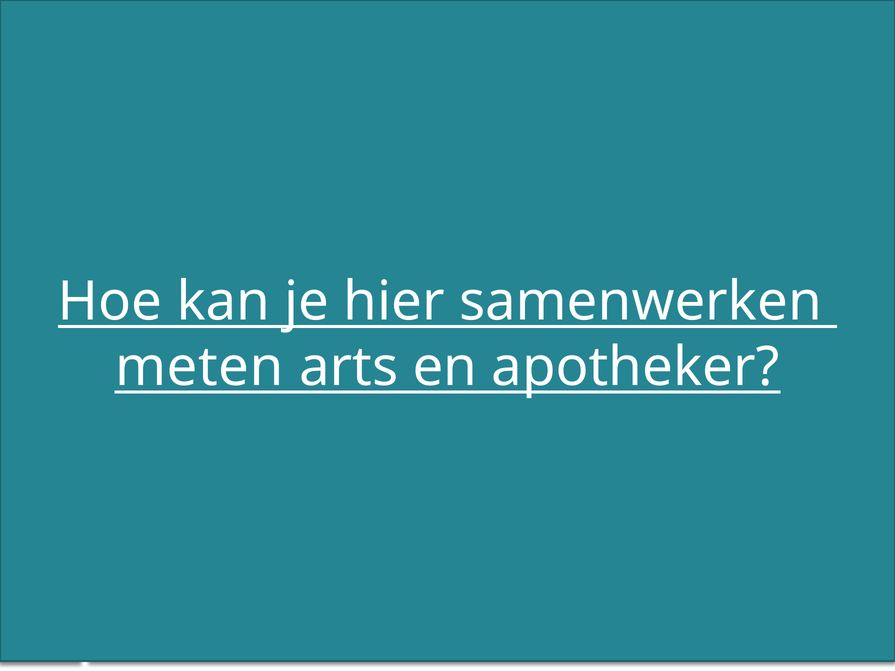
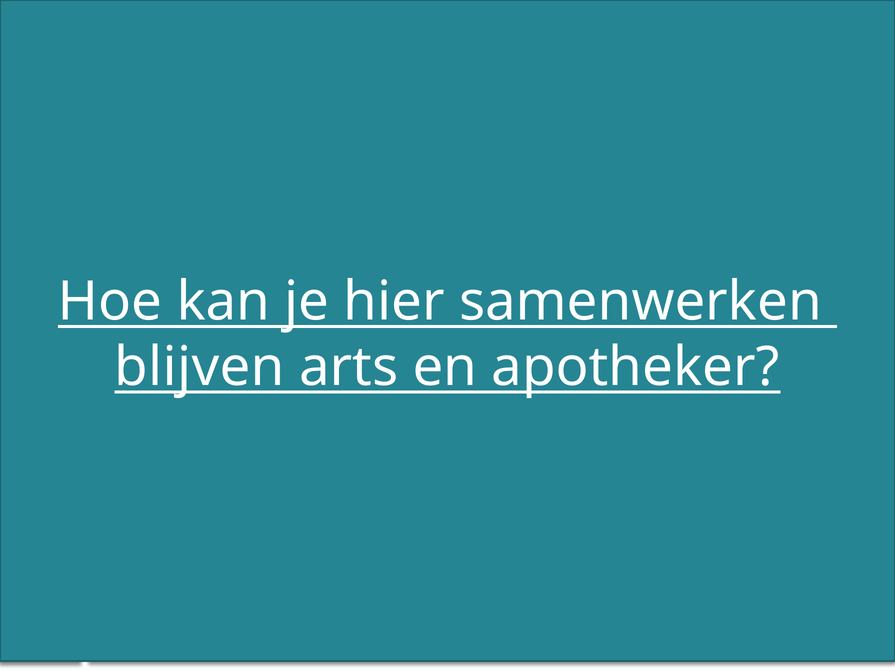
meten: meten -> blijven
